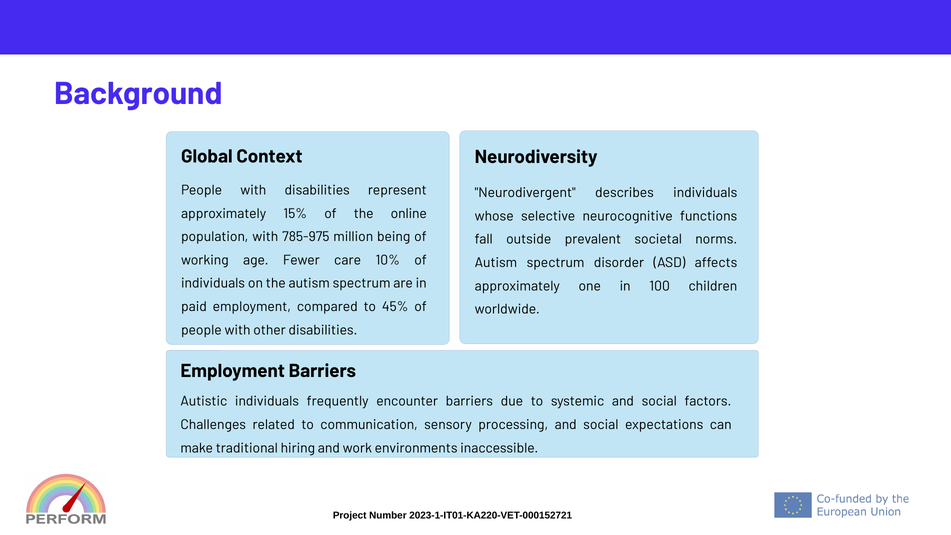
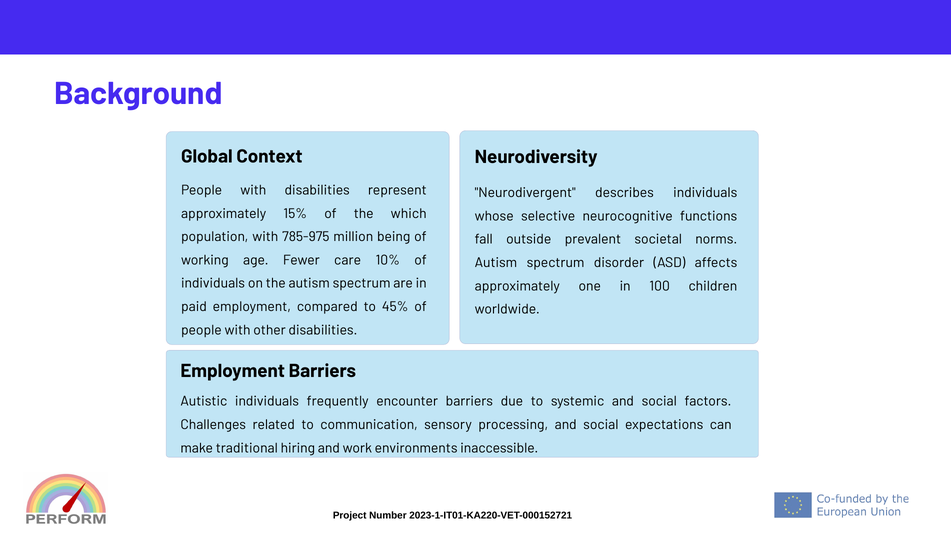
online: online -> which
